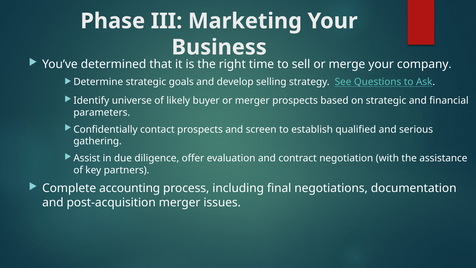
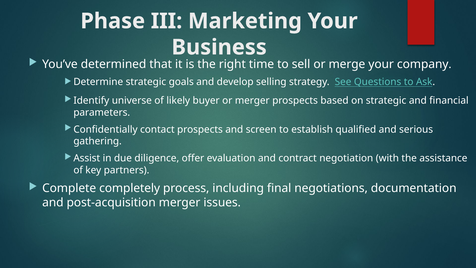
accounting: accounting -> completely
